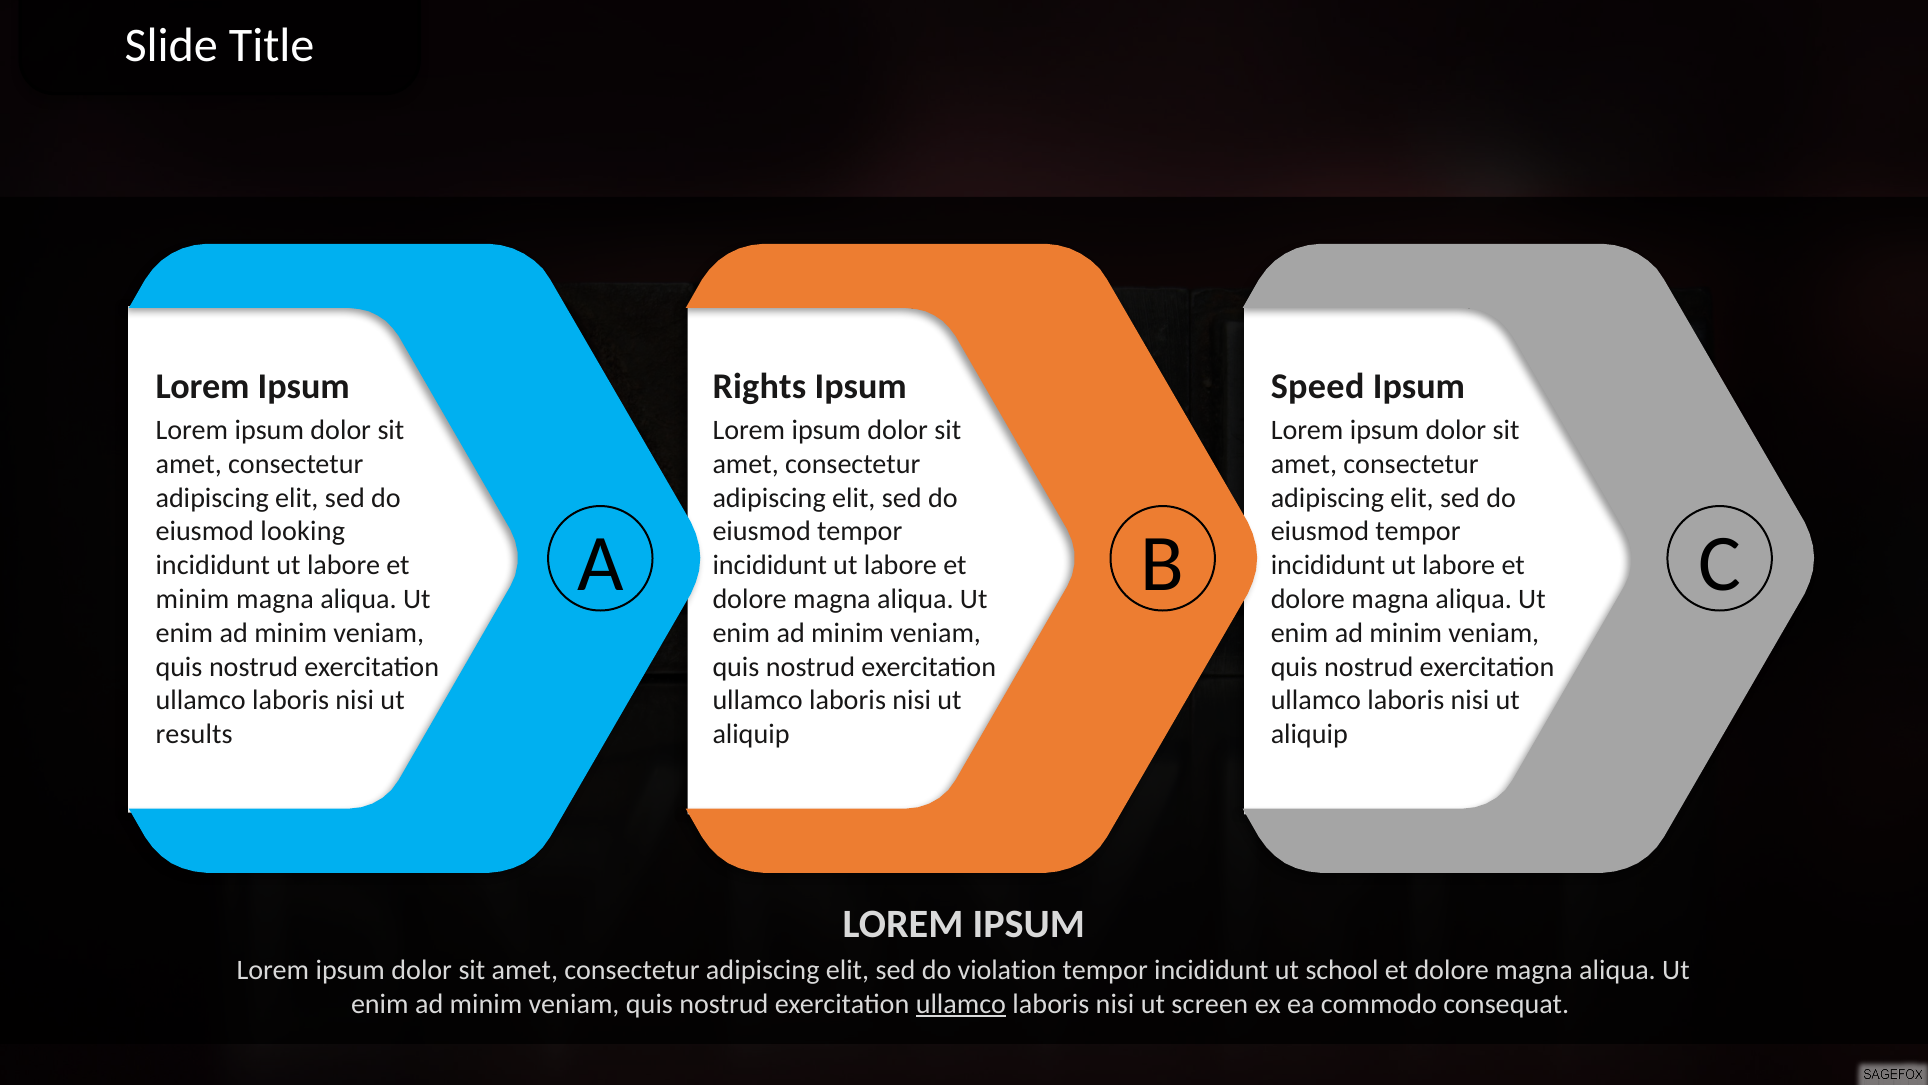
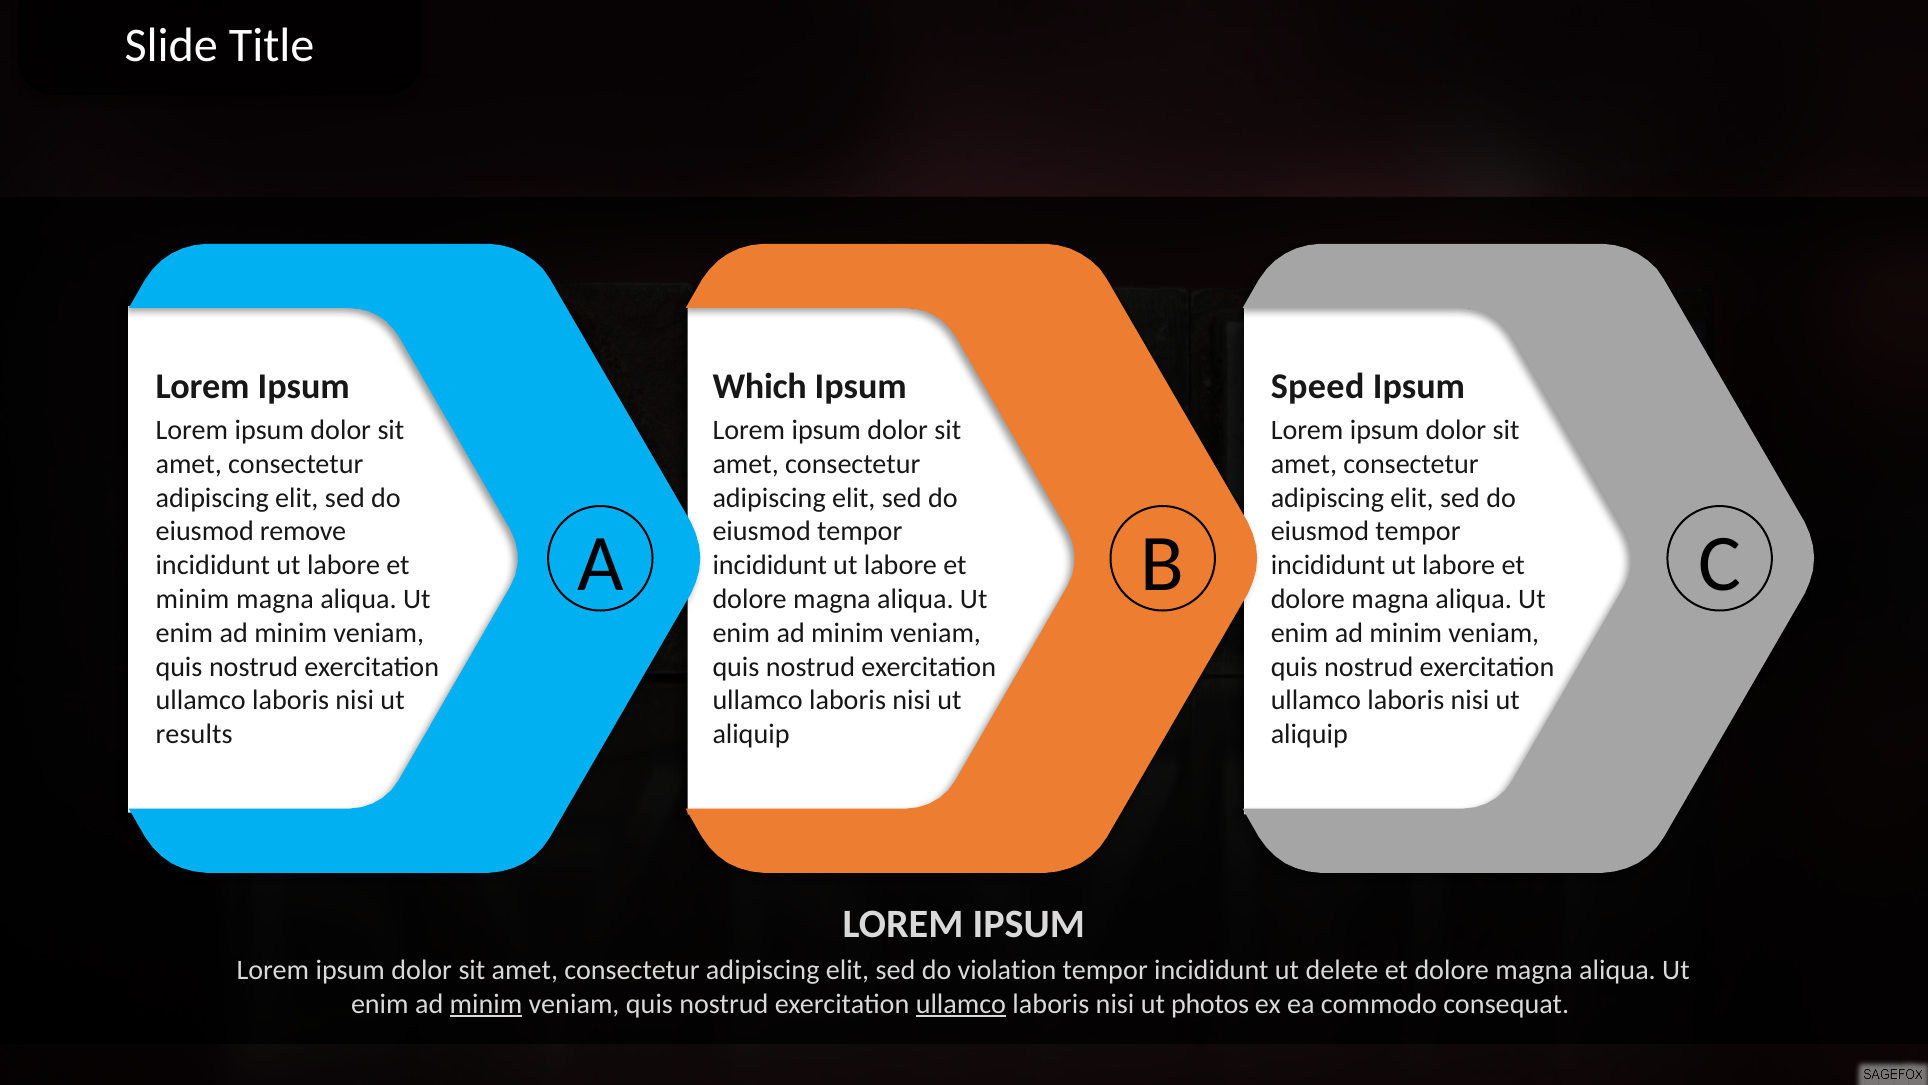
Rights: Rights -> Which
looking: looking -> remove
school: school -> delete
minim at (486, 1004) underline: none -> present
screen: screen -> photos
